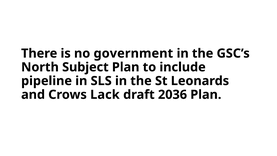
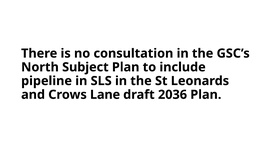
government: government -> consultation
Lack: Lack -> Lane
